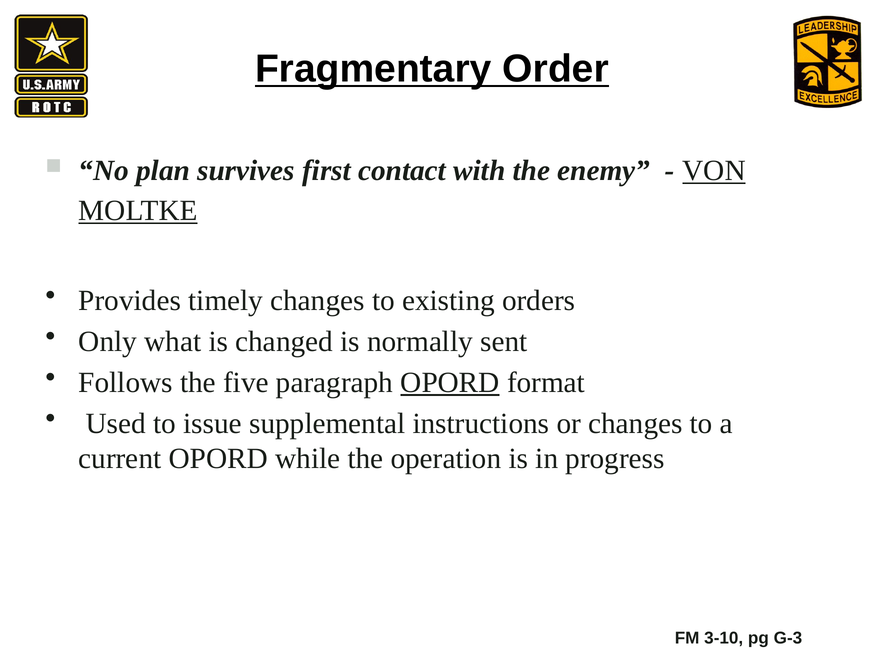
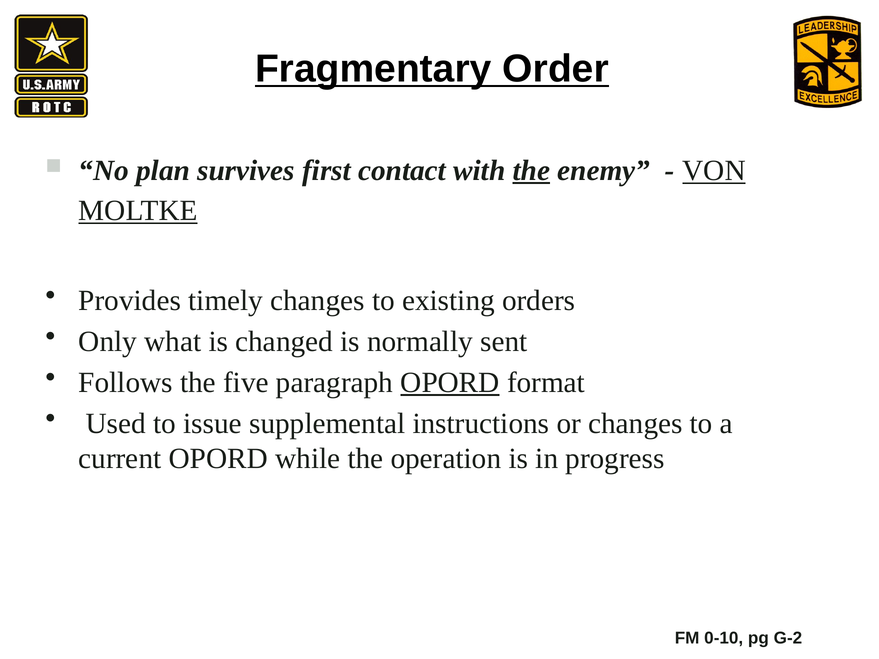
the at (531, 171) underline: none -> present
3-10: 3-10 -> 0-10
G-3: G-3 -> G-2
